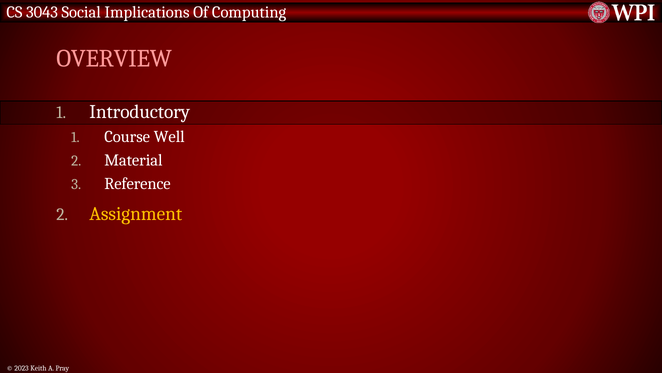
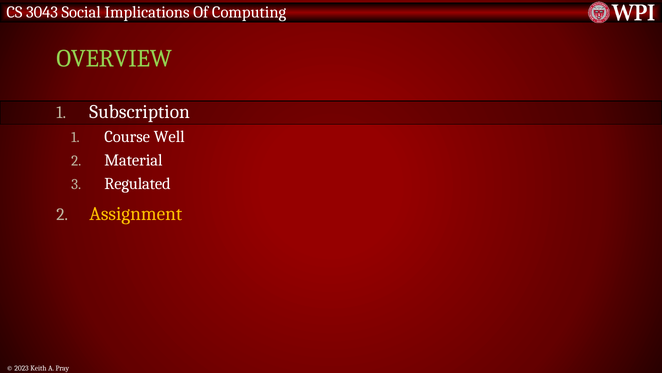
OVERVIEW colour: pink -> light green
Introductory: Introductory -> Subscription
Reference: Reference -> Regulated
